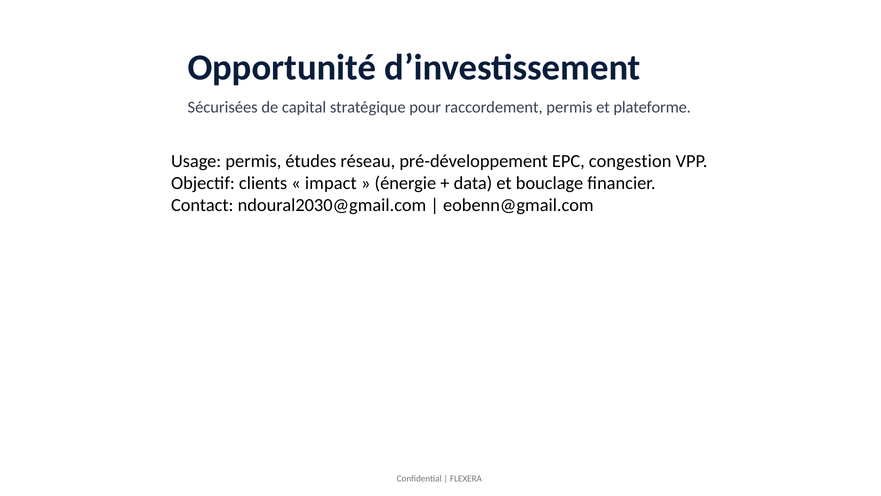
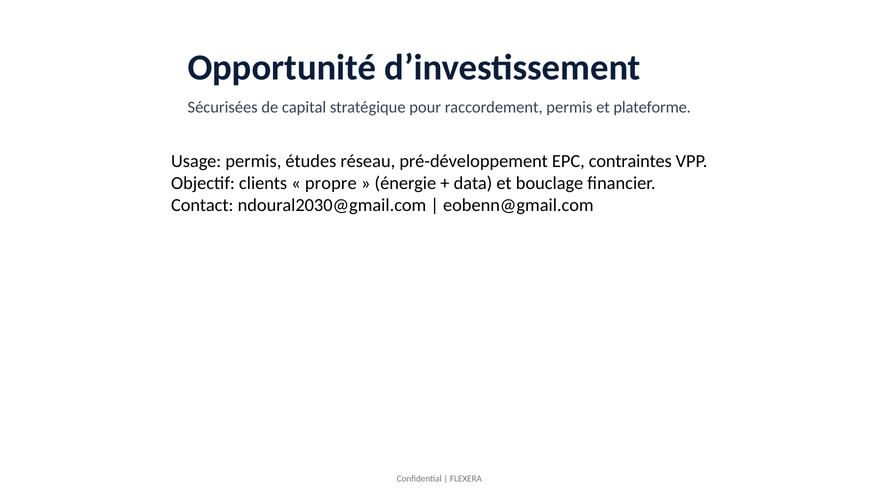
congestion: congestion -> contraintes
impact: impact -> propre
